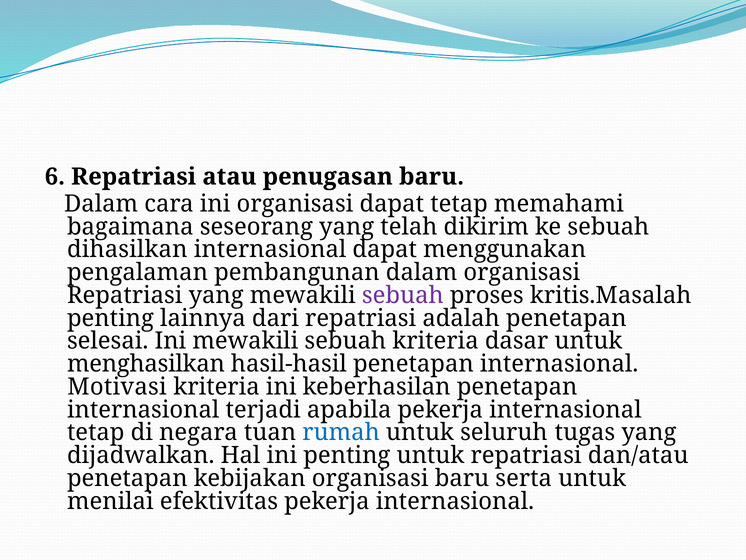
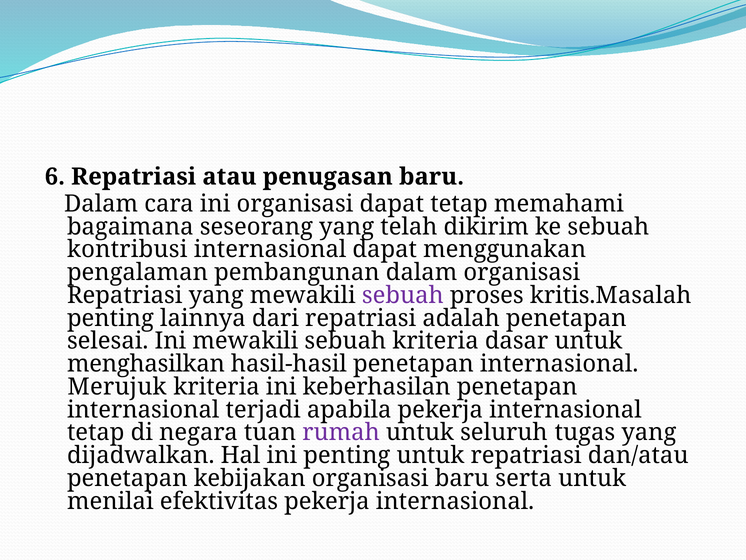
dihasilkan: dihasilkan -> kontribusi
Motivasi: Motivasi -> Merujuk
rumah colour: blue -> purple
